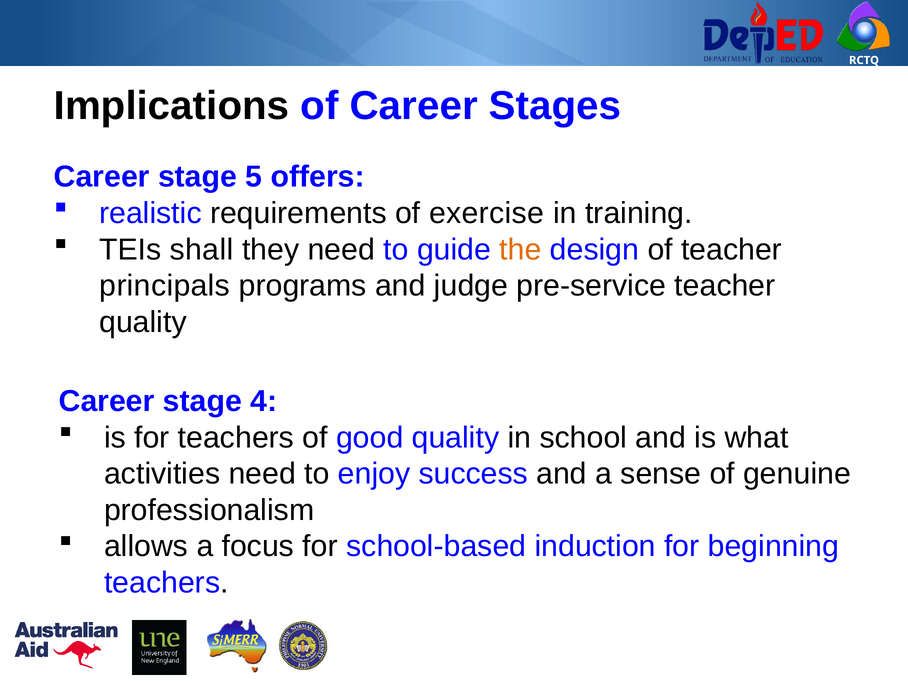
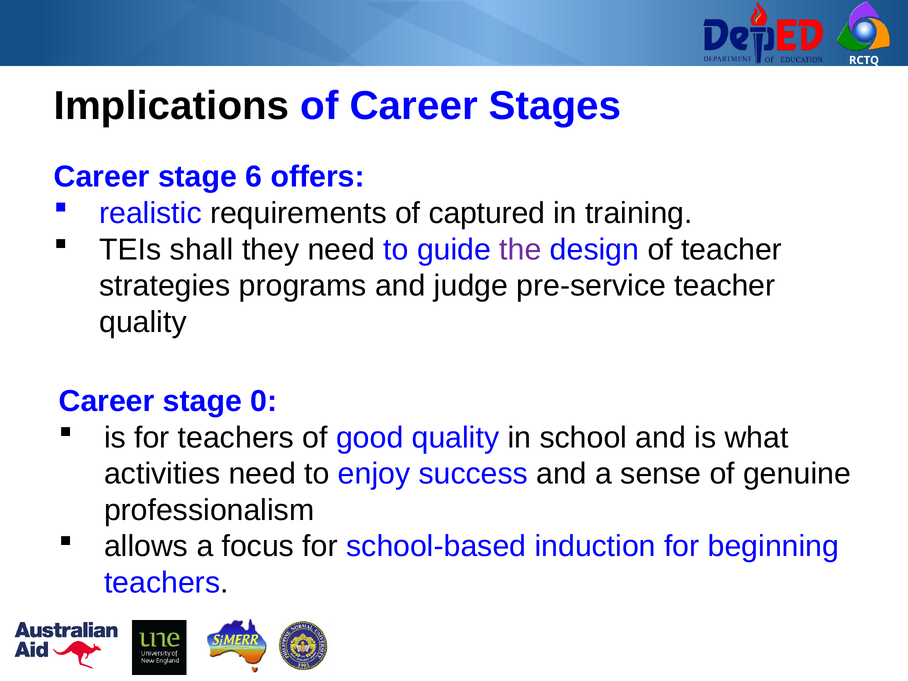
5: 5 -> 6
exercise: exercise -> captured
the colour: orange -> purple
principals: principals -> strategies
4: 4 -> 0
